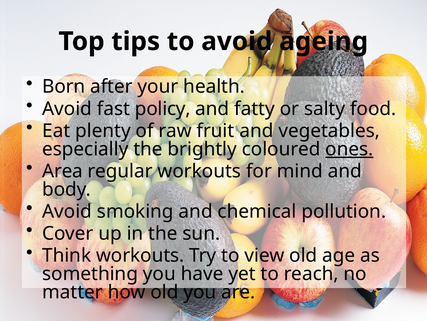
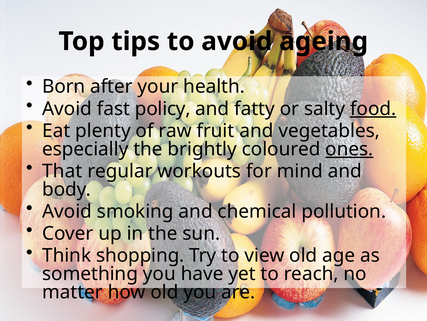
food underline: none -> present
Area: Area -> That
Think workouts: workouts -> shopping
